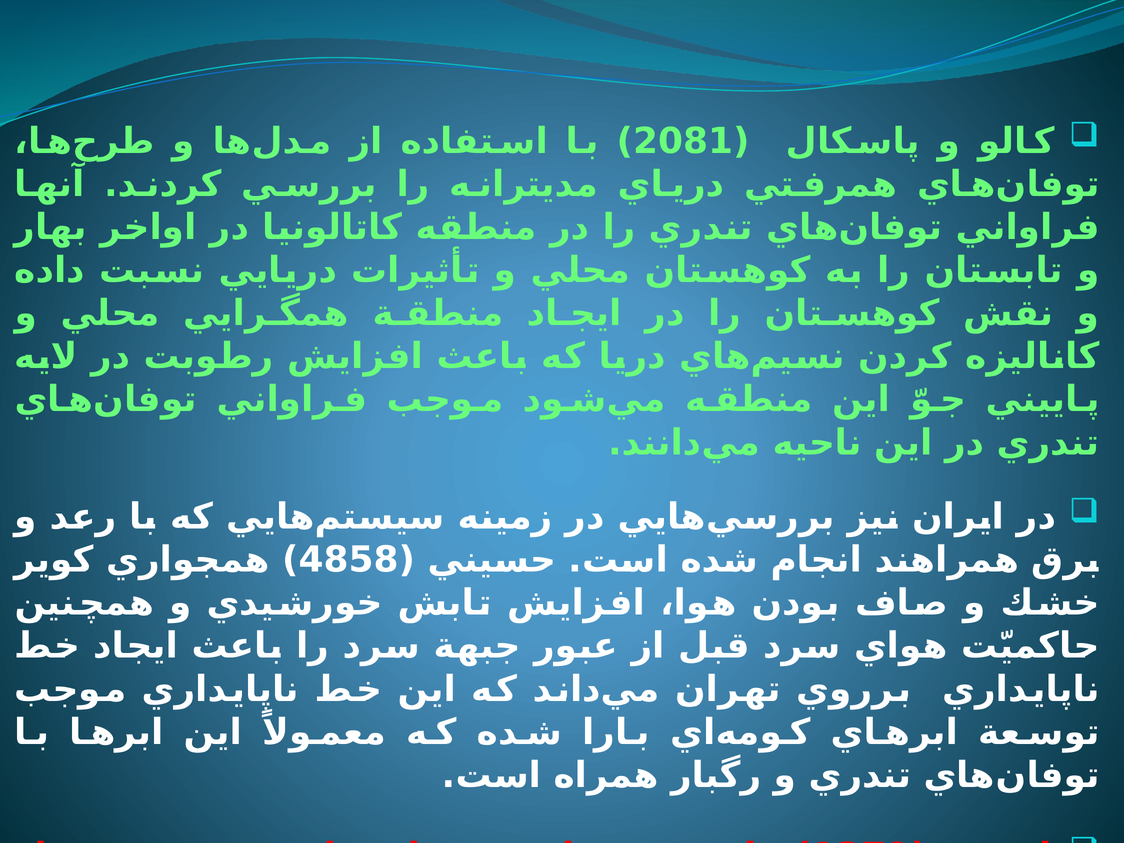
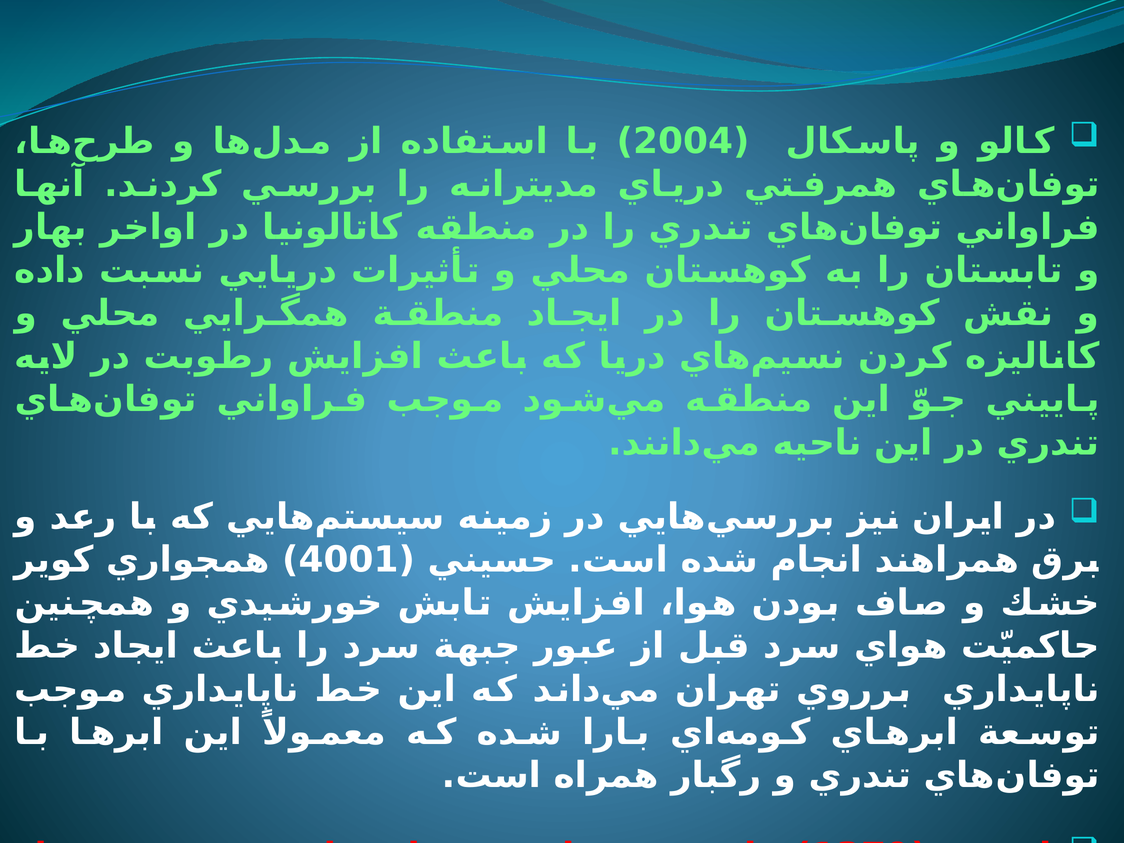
2081: 2081 -> 2004
4858: 4858 -> 4001
